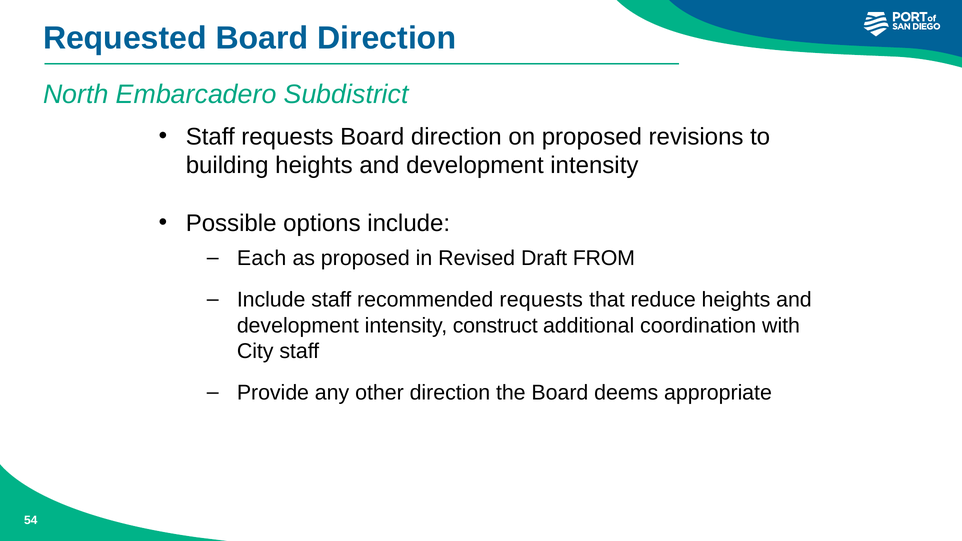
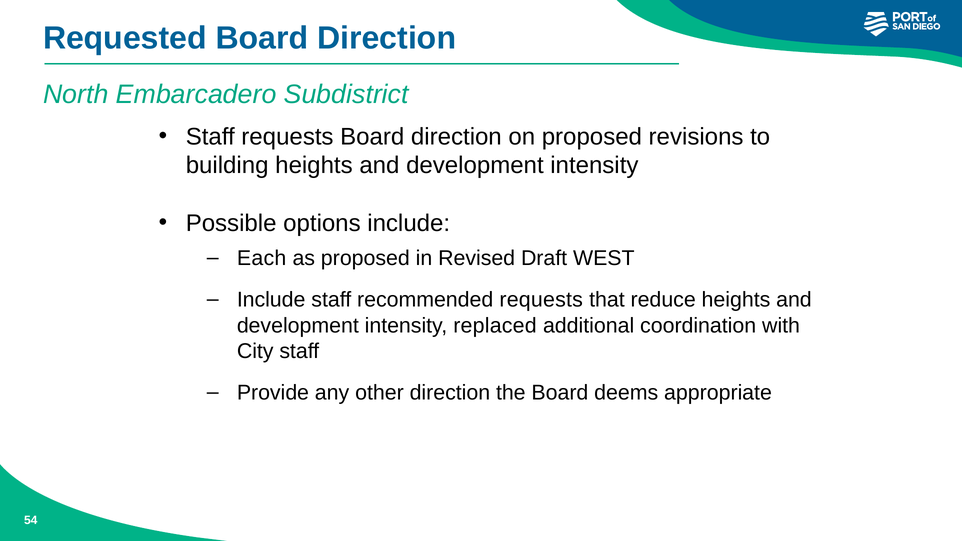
FROM: FROM -> WEST
construct: construct -> replaced
